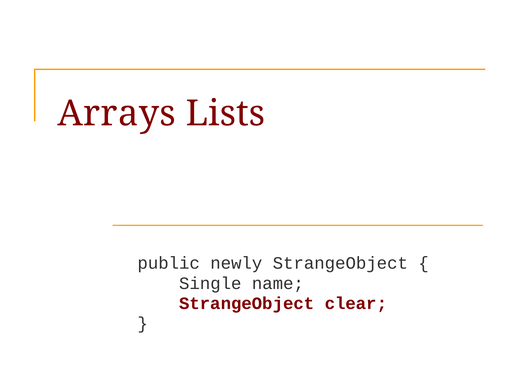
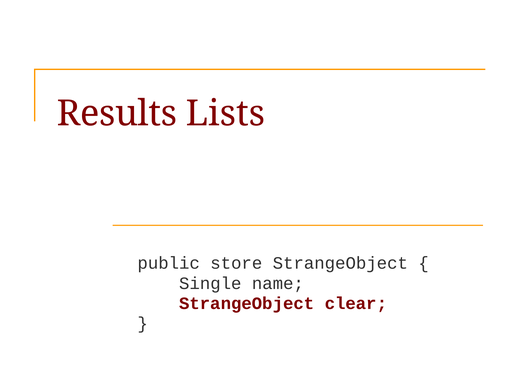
Arrays: Arrays -> Results
newly: newly -> store
